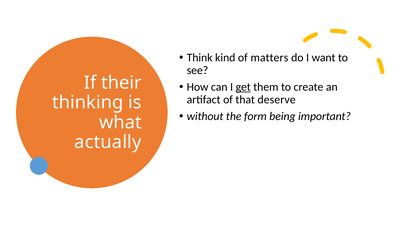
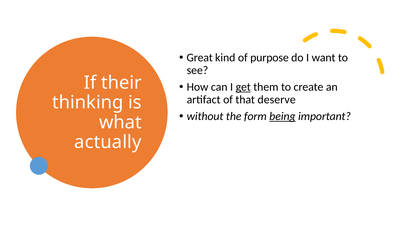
Think: Think -> Great
matters: matters -> purpose
being underline: none -> present
